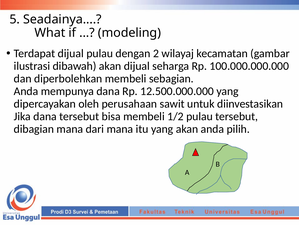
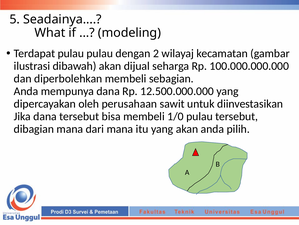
Terdapat dijual: dijual -> pulau
1/2: 1/2 -> 1/0
